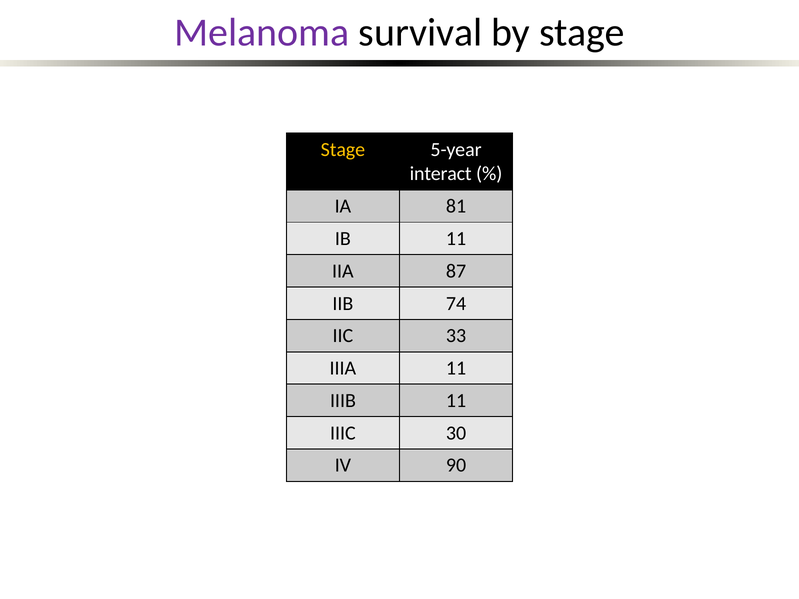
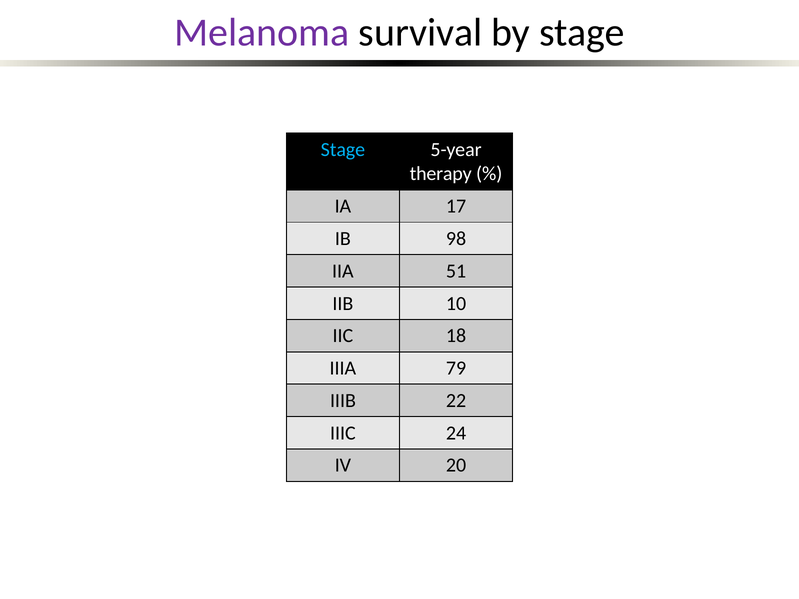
Stage at (343, 150) colour: yellow -> light blue
interact: interact -> therapy
81: 81 -> 17
IB 11: 11 -> 98
87: 87 -> 51
74: 74 -> 10
33: 33 -> 18
IIIA 11: 11 -> 79
IIIB 11: 11 -> 22
30: 30 -> 24
90: 90 -> 20
